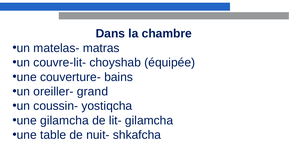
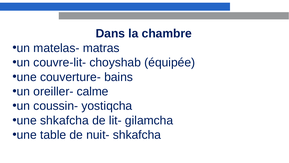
grand: grand -> calme
une gilamcha: gilamcha -> shkafcha
